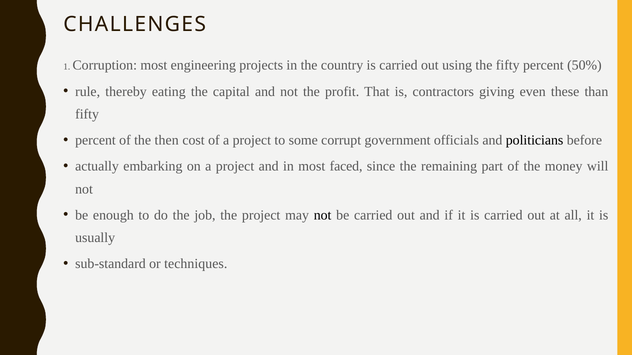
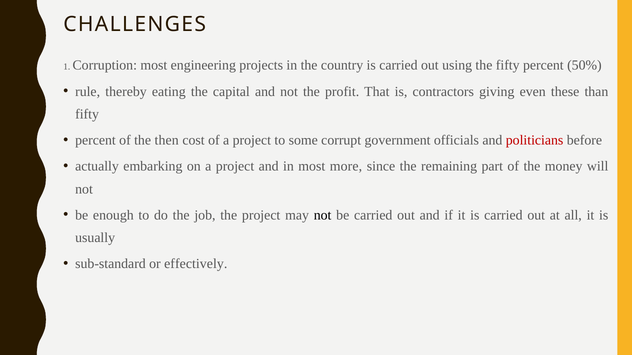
politicians colour: black -> red
faced: faced -> more
techniques: techniques -> effectively
